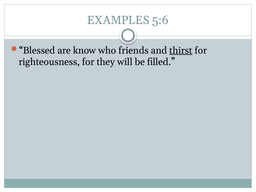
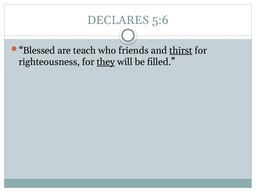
EXAMPLES: EXAMPLES -> DECLARES
know: know -> teach
they underline: none -> present
